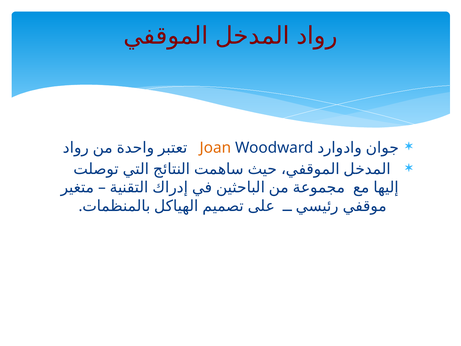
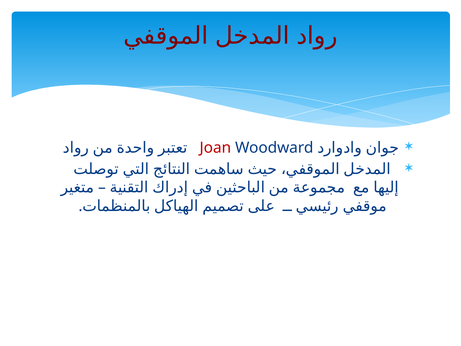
Joan colour: orange -> red
